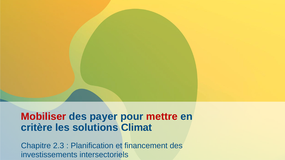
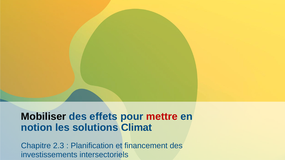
Mobiliser colour: red -> black
payer: payer -> effets
critère: critère -> notion
